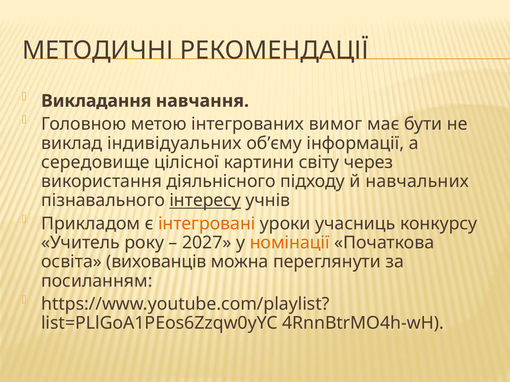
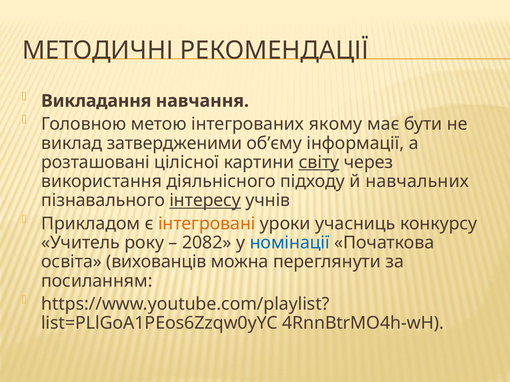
вимог: вимог -> якому
індивідуальних: індивідуальних -> затвердженими
середовище: середовище -> розташовані
світу underline: none -> present
2027: 2027 -> 2082
номінації colour: orange -> blue
